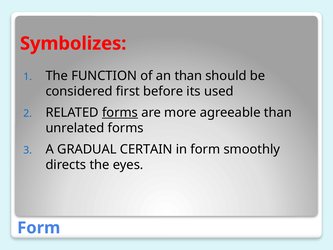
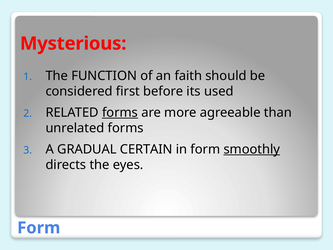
Symbolizes: Symbolizes -> Mysterious
an than: than -> faith
smoothly underline: none -> present
